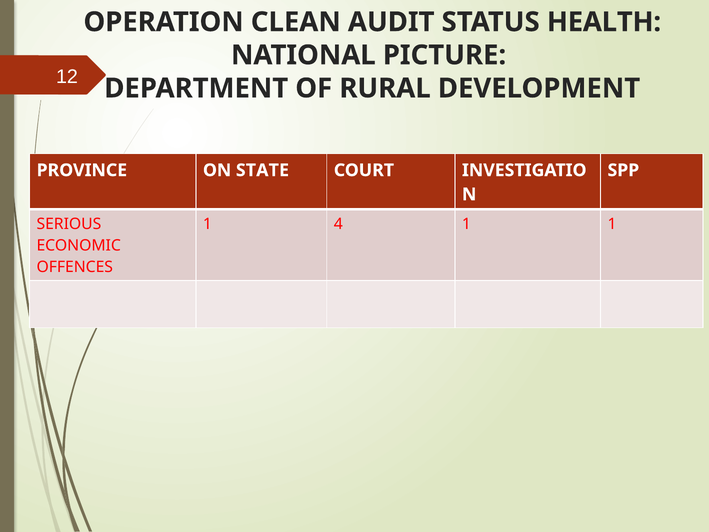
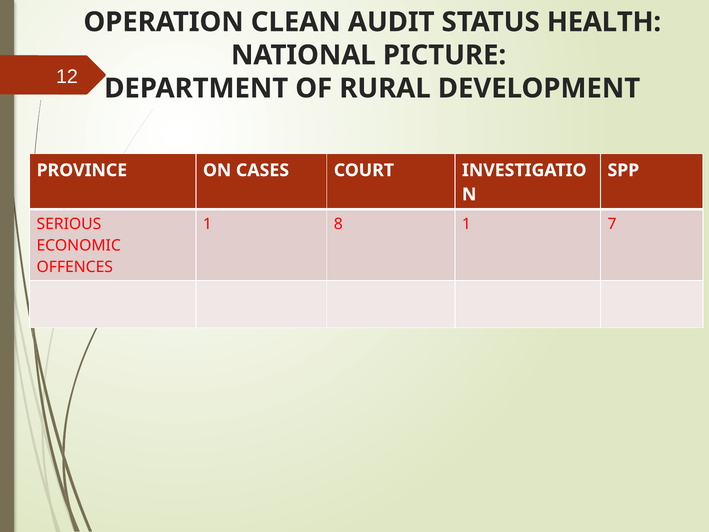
STATE: STATE -> CASES
4: 4 -> 8
1 1: 1 -> 7
